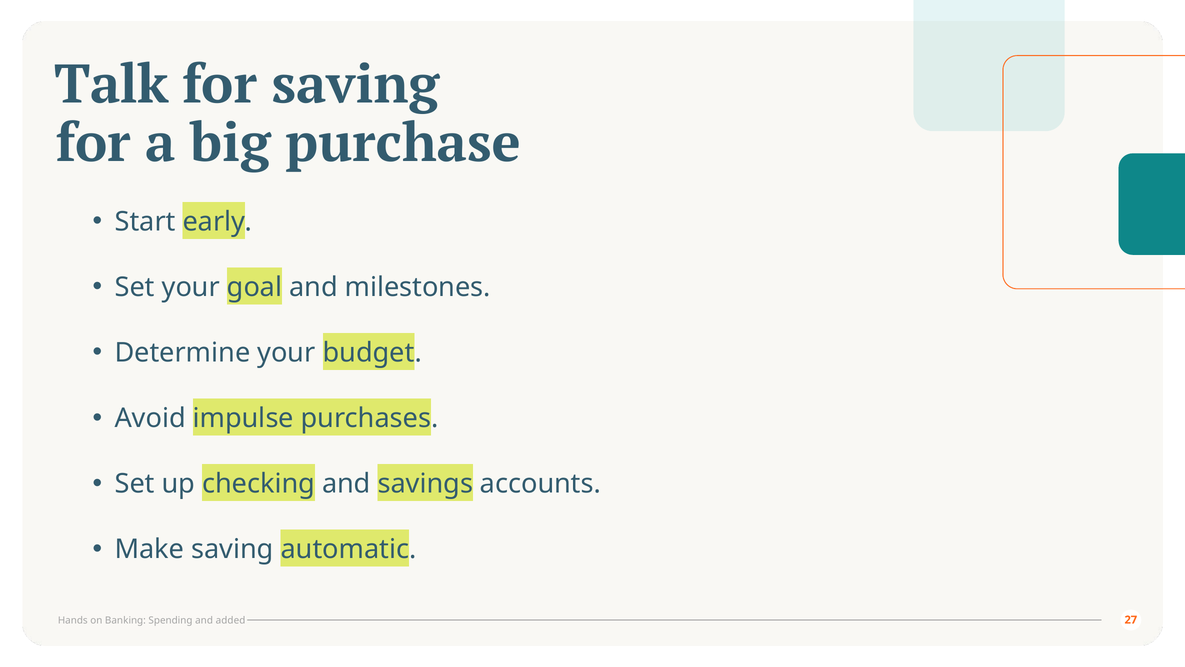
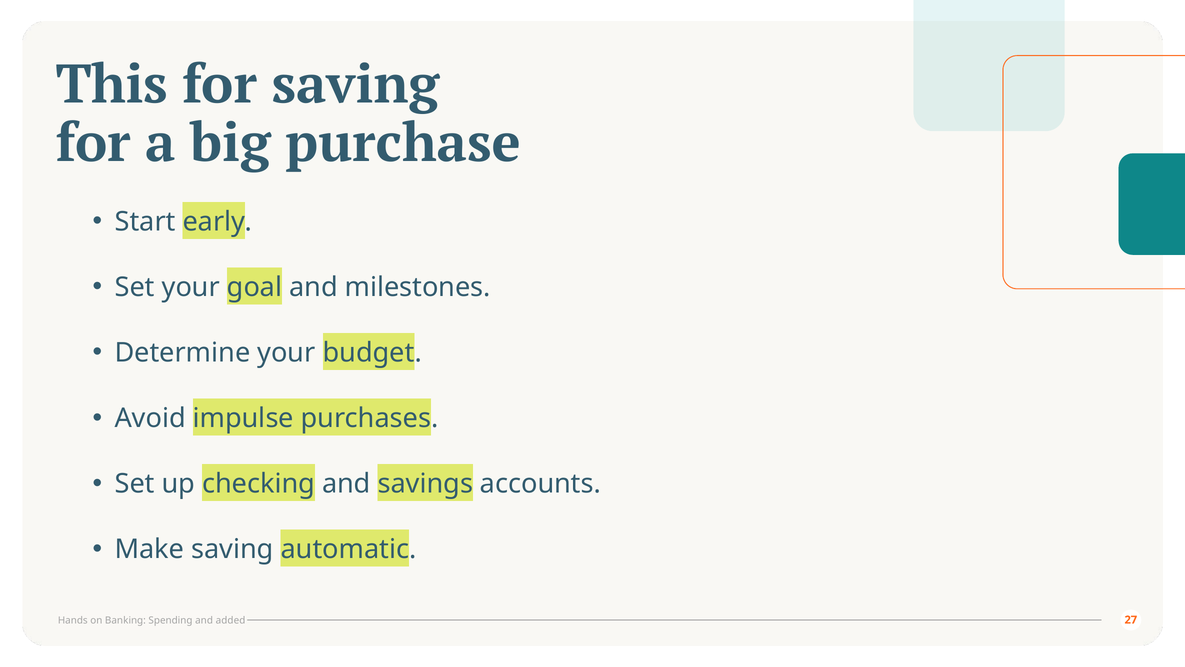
Talk: Talk -> This
